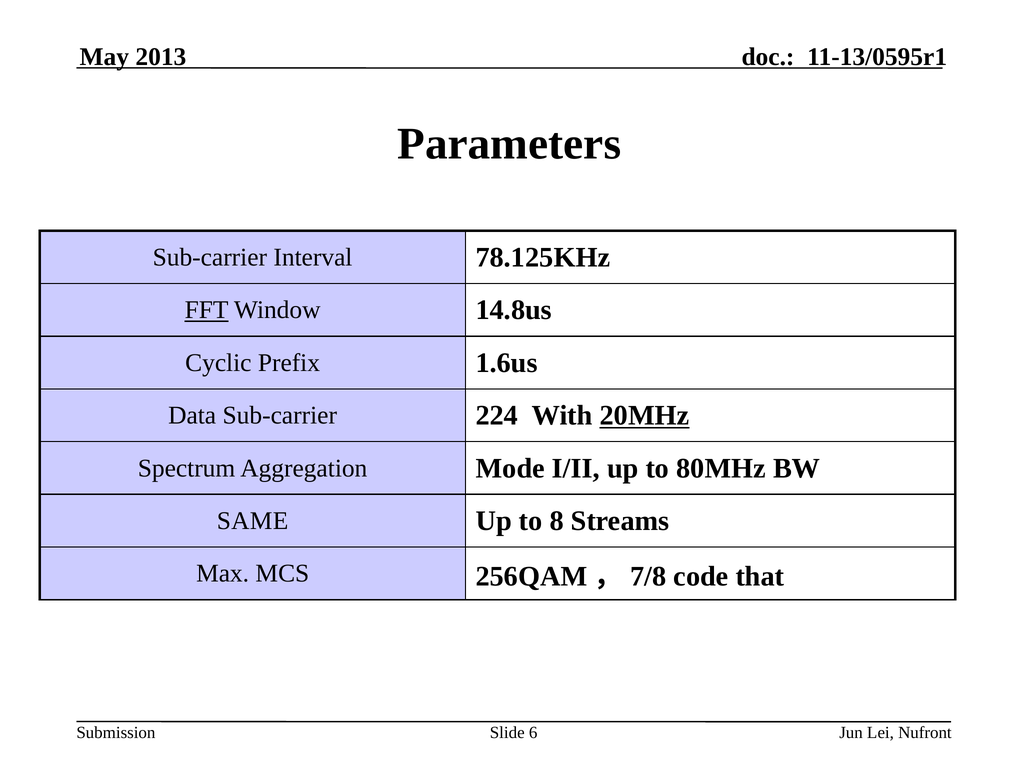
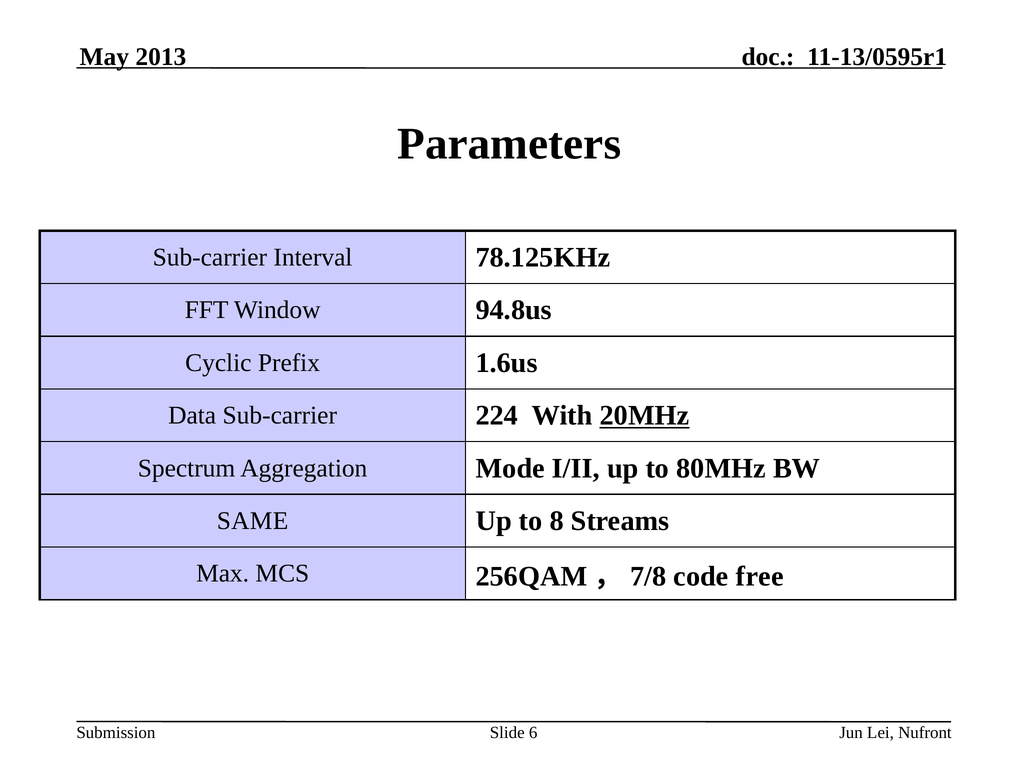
FFT underline: present -> none
14.8us: 14.8us -> 94.8us
that: that -> free
